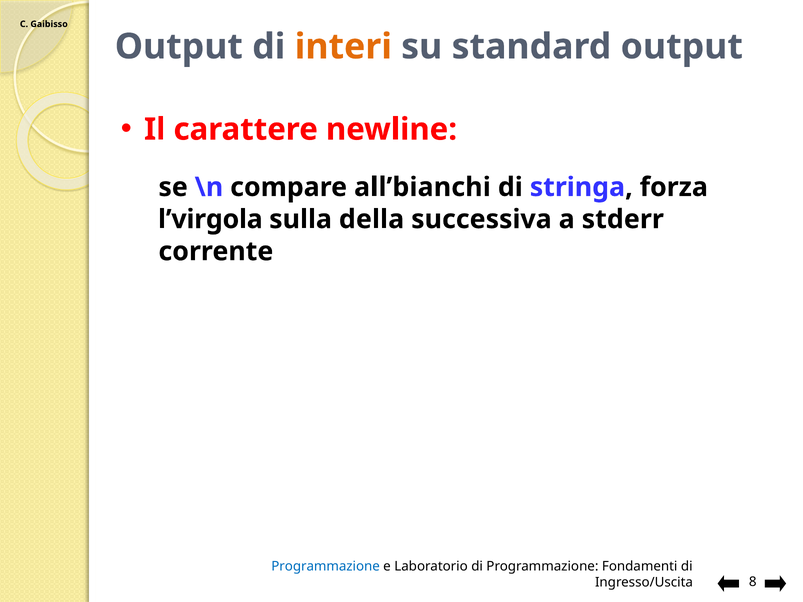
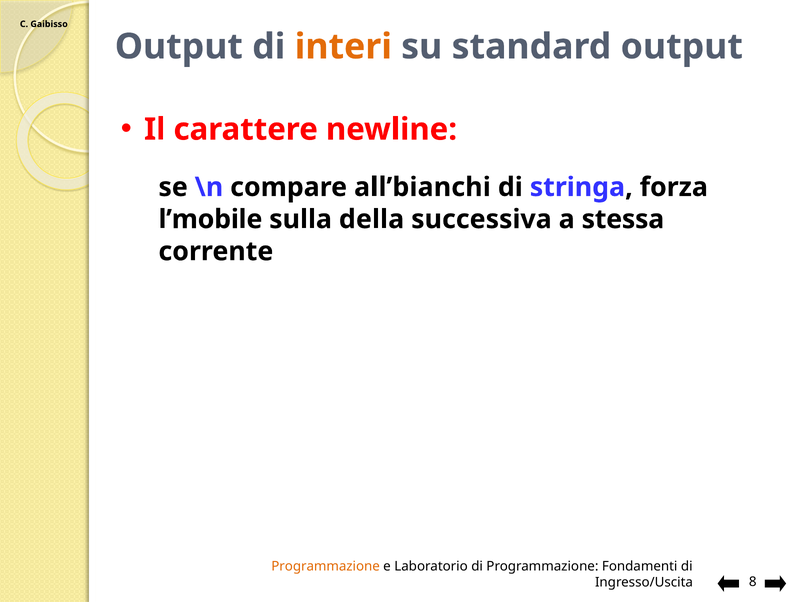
l’virgola: l’virgola -> l’mobile
stderr: stderr -> stessa
Programmazione at (326, 566) colour: blue -> orange
